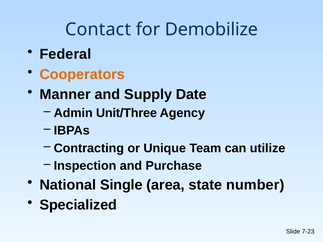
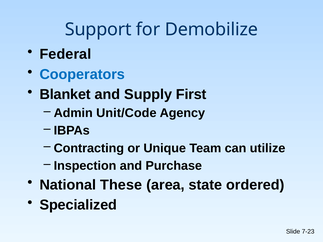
Contact: Contact -> Support
Cooperators colour: orange -> blue
Manner: Manner -> Blanket
Date: Date -> First
Unit/Three: Unit/Three -> Unit/Code
Single: Single -> These
number: number -> ordered
